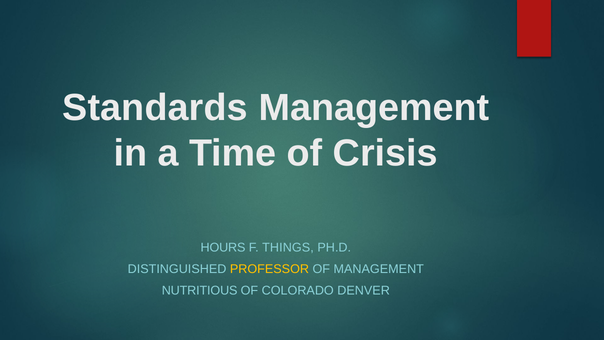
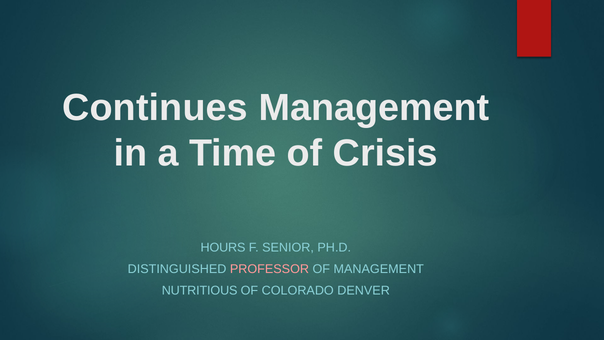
Standards: Standards -> Continues
THINGS: THINGS -> SENIOR
PROFESSOR colour: yellow -> pink
